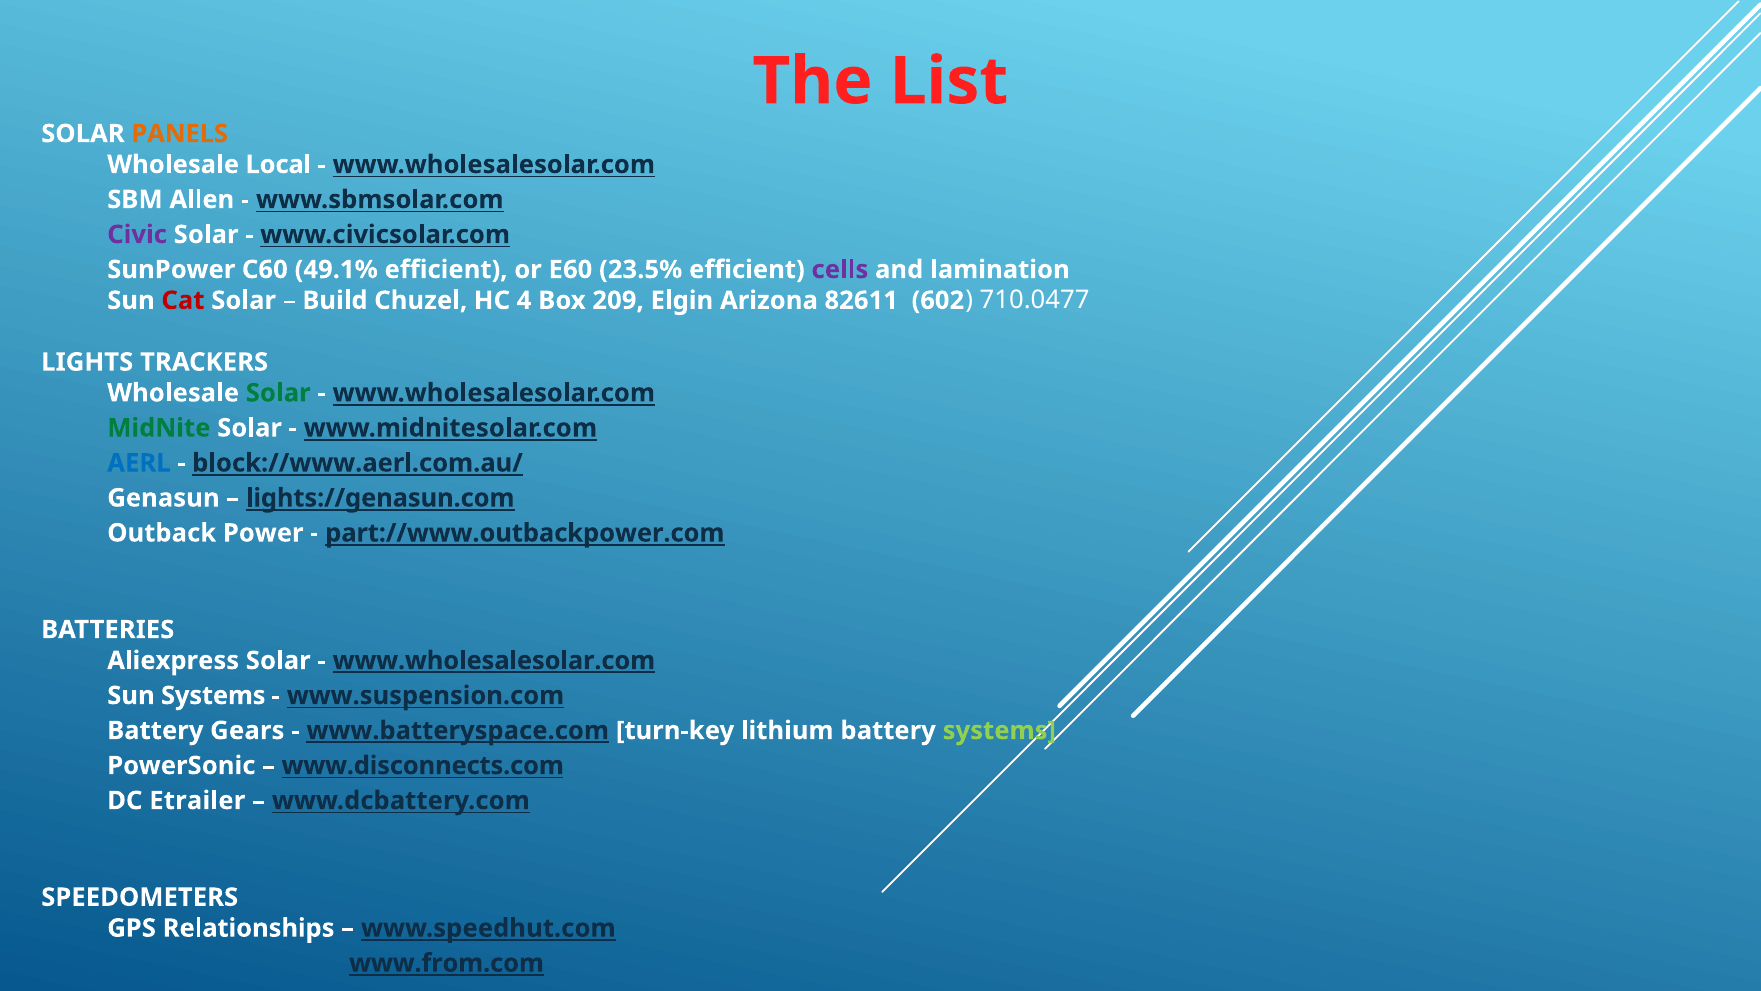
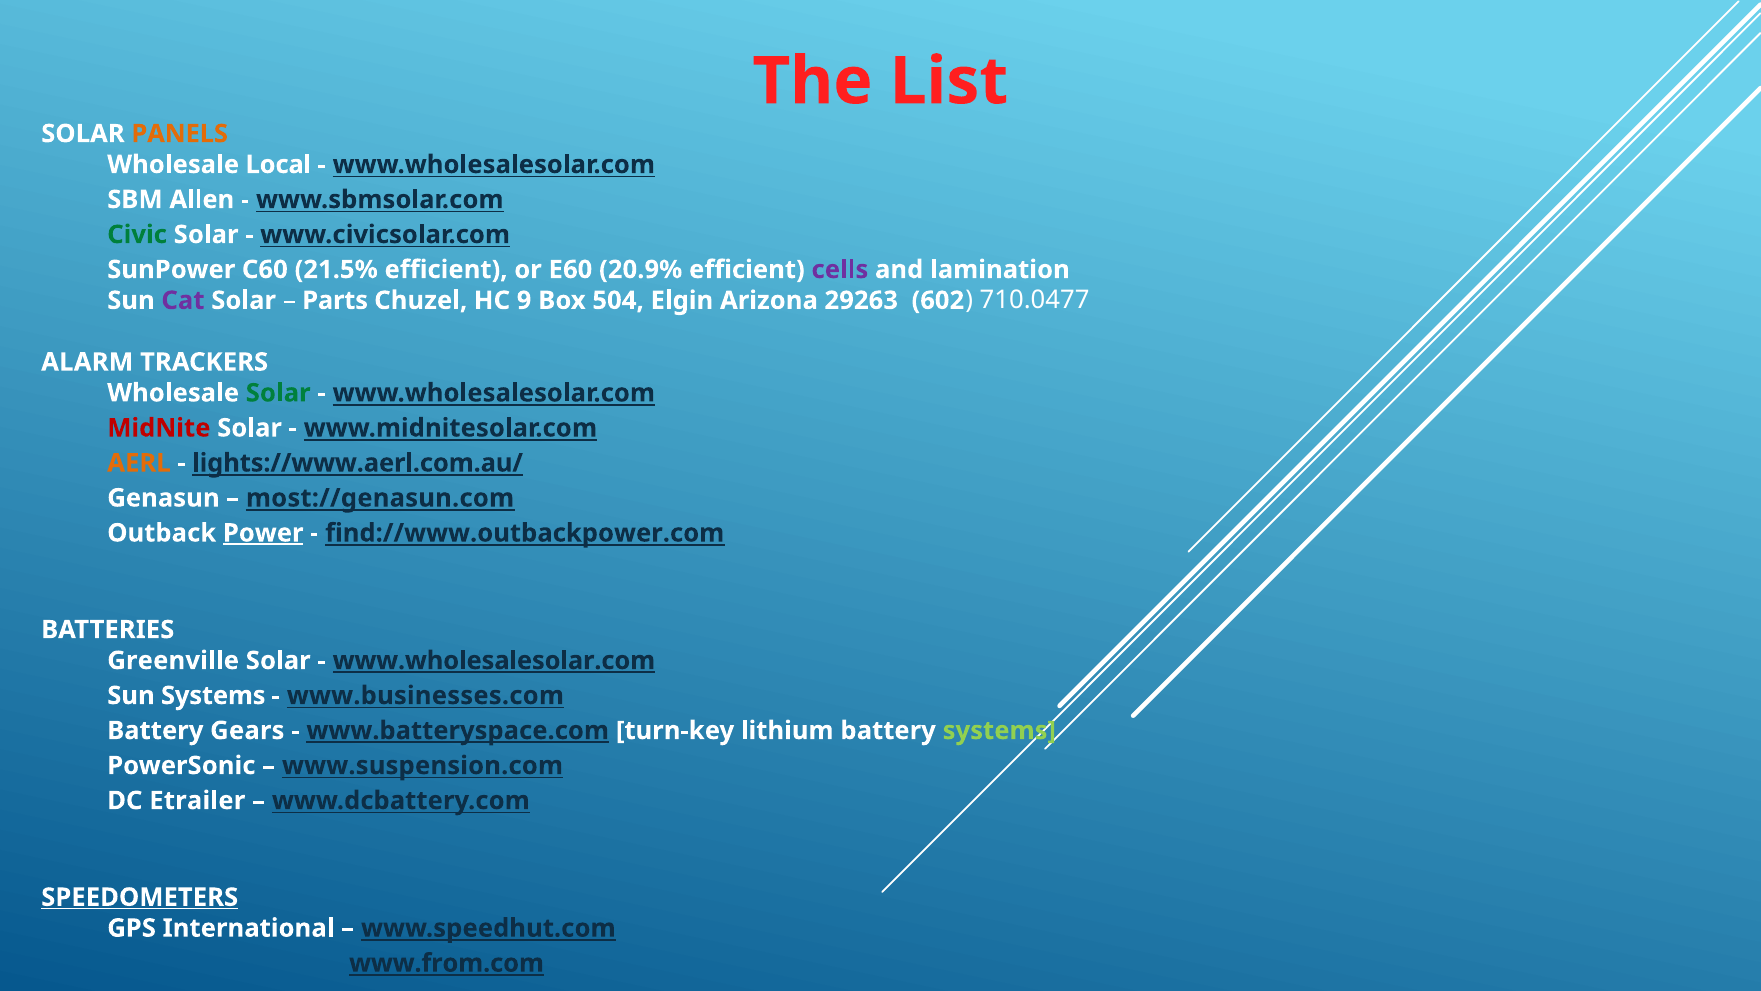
Civic colour: purple -> green
49.1%: 49.1% -> 21.5%
23.5%: 23.5% -> 20.9%
Cat colour: red -> purple
Build: Build -> Parts
4: 4 -> 9
209: 209 -> 504
82611: 82611 -> 29263
LIGHTS: LIGHTS -> ALARM
MidNite colour: green -> red
AERL colour: blue -> orange
block://www.aerl.com.au/: block://www.aerl.com.au/ -> lights://www.aerl.com.au/
lights://genasun.com: lights://genasun.com -> most://genasun.com
Power underline: none -> present
part://www.outbackpower.com: part://www.outbackpower.com -> find://www.outbackpower.com
Aliexpress: Aliexpress -> Greenville
www.suspension.com: www.suspension.com -> www.businesses.com
www.disconnects.com: www.disconnects.com -> www.suspension.com
SPEEDOMETERS underline: none -> present
Relationships: Relationships -> International
